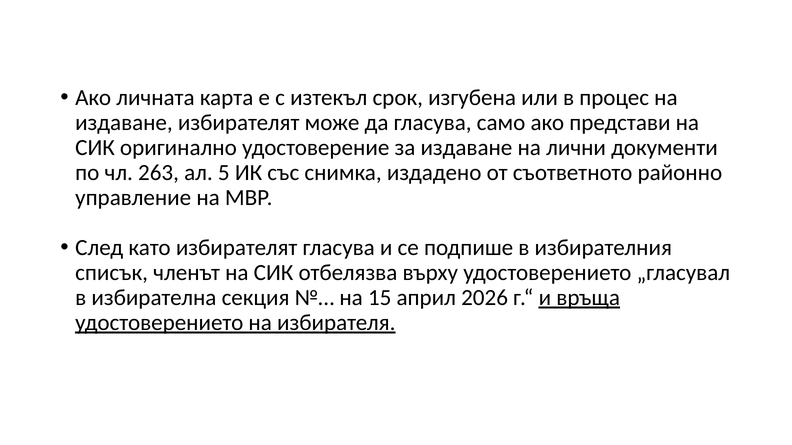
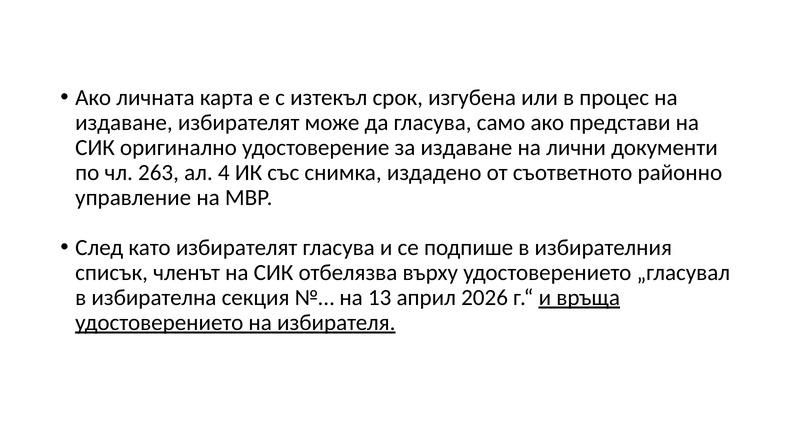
5: 5 -> 4
15: 15 -> 13
